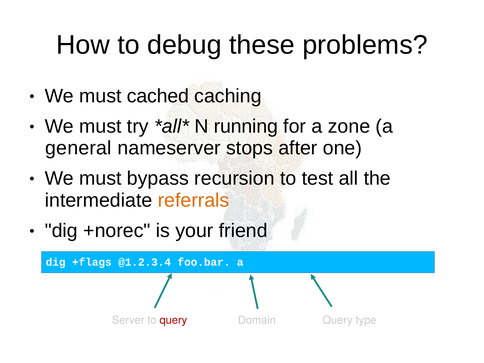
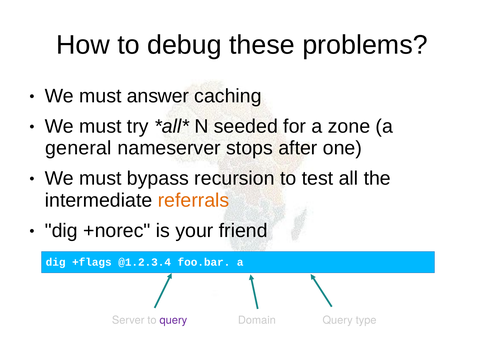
cached: cached -> answer
running: running -> seeded
query at (173, 320) colour: red -> purple
